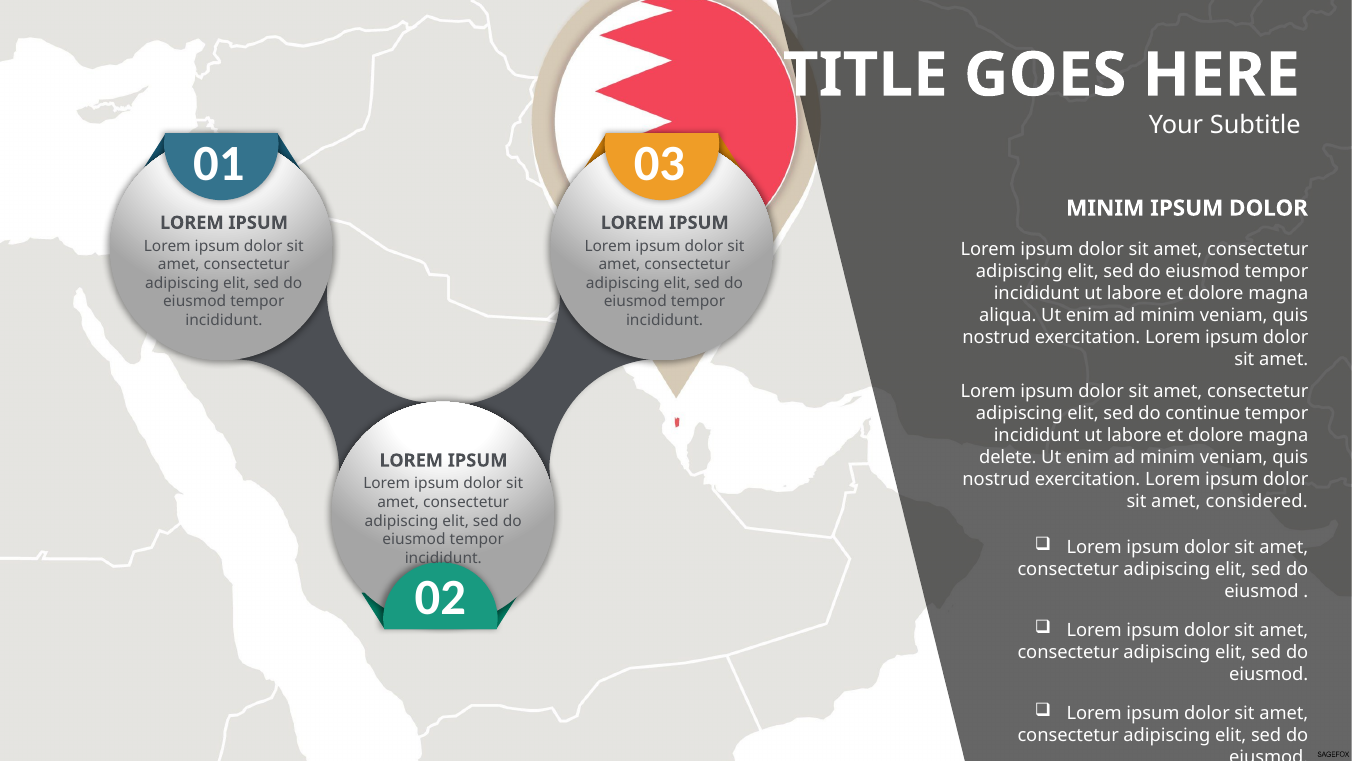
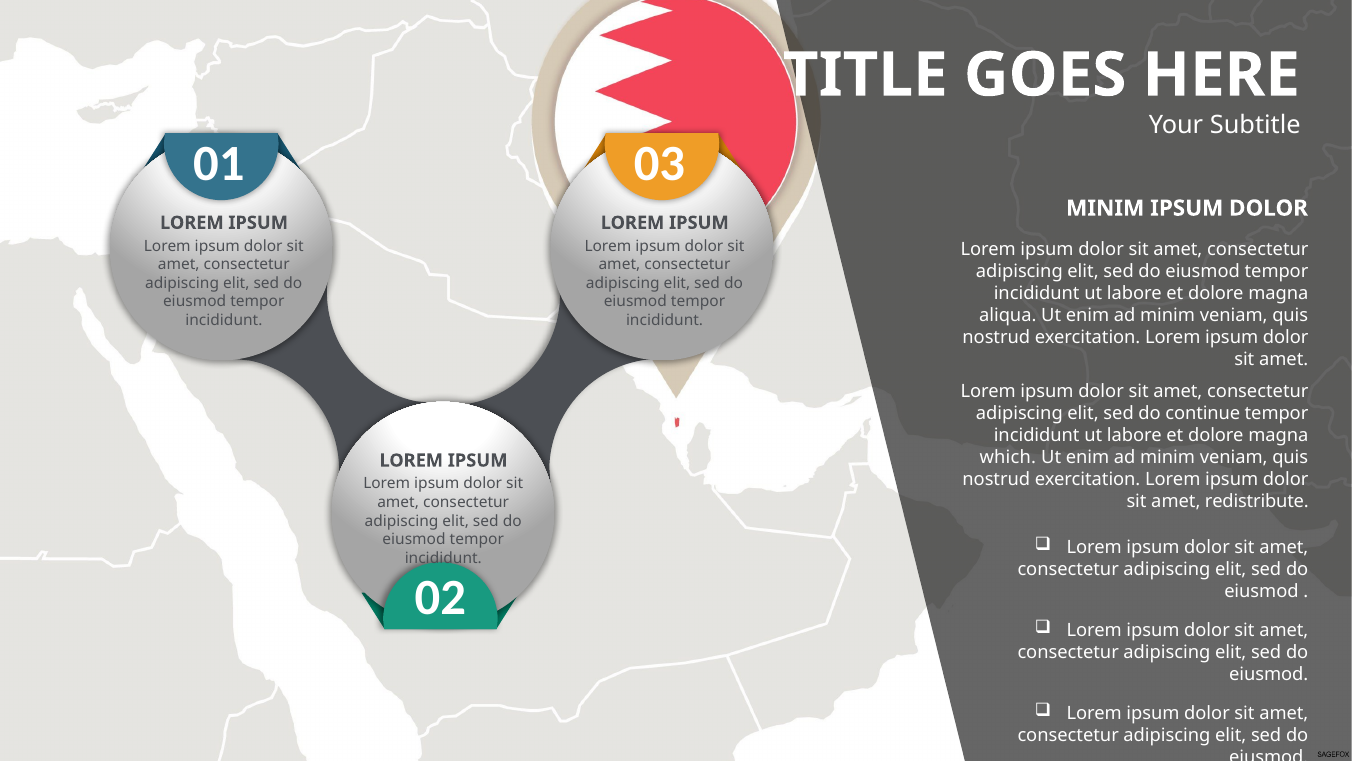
delete: delete -> which
considered: considered -> redistribute
